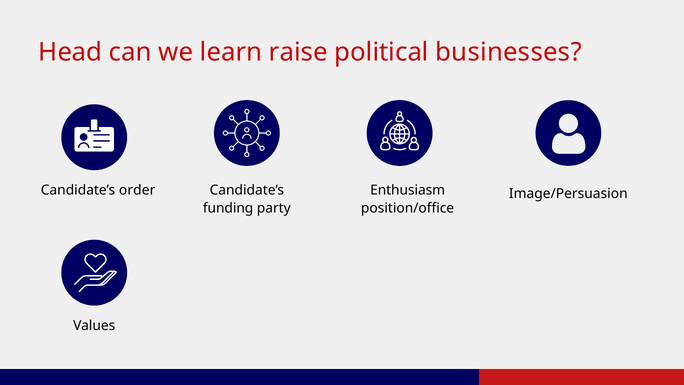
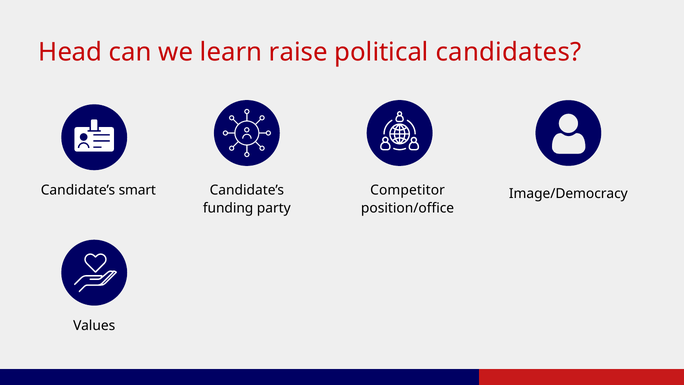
businesses: businesses -> candidates
order: order -> smart
Enthusiasm: Enthusiasm -> Competitor
Image/Persuasion: Image/Persuasion -> Image/Democracy
